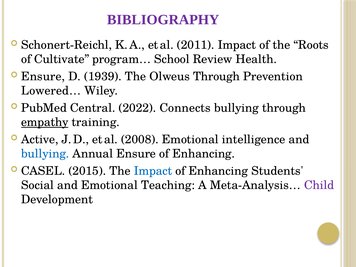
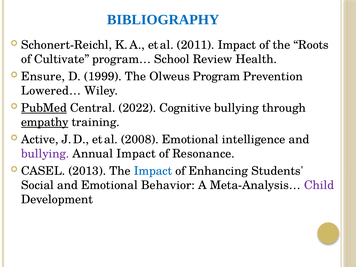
BIBLIOGRAPHY colour: purple -> blue
1939: 1939 -> 1999
Olweus Through: Through -> Program
PubMed underline: none -> present
Connects: Connects -> Cognitive
bullying at (45, 154) colour: blue -> purple
Annual Ensure: Ensure -> Impact
Enhancing at (204, 154): Enhancing -> Resonance
2015: 2015 -> 2013
Teaching: Teaching -> Behavior
